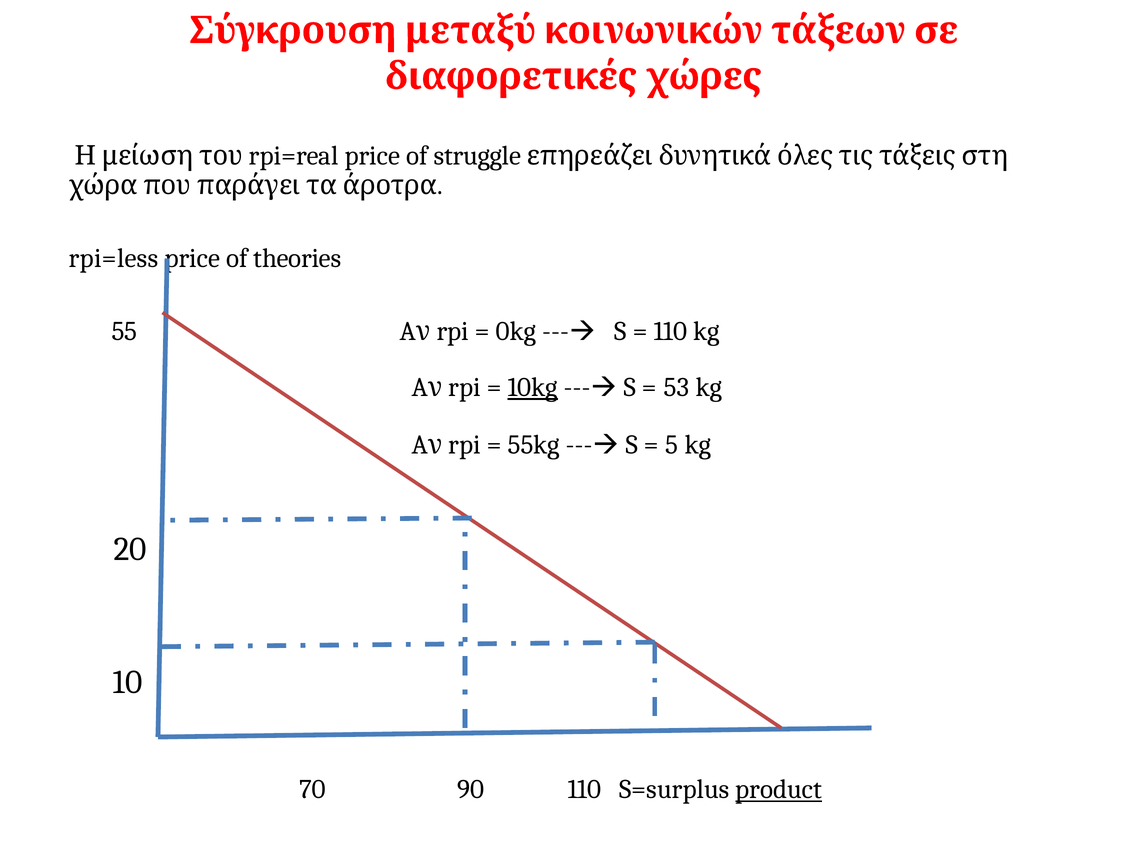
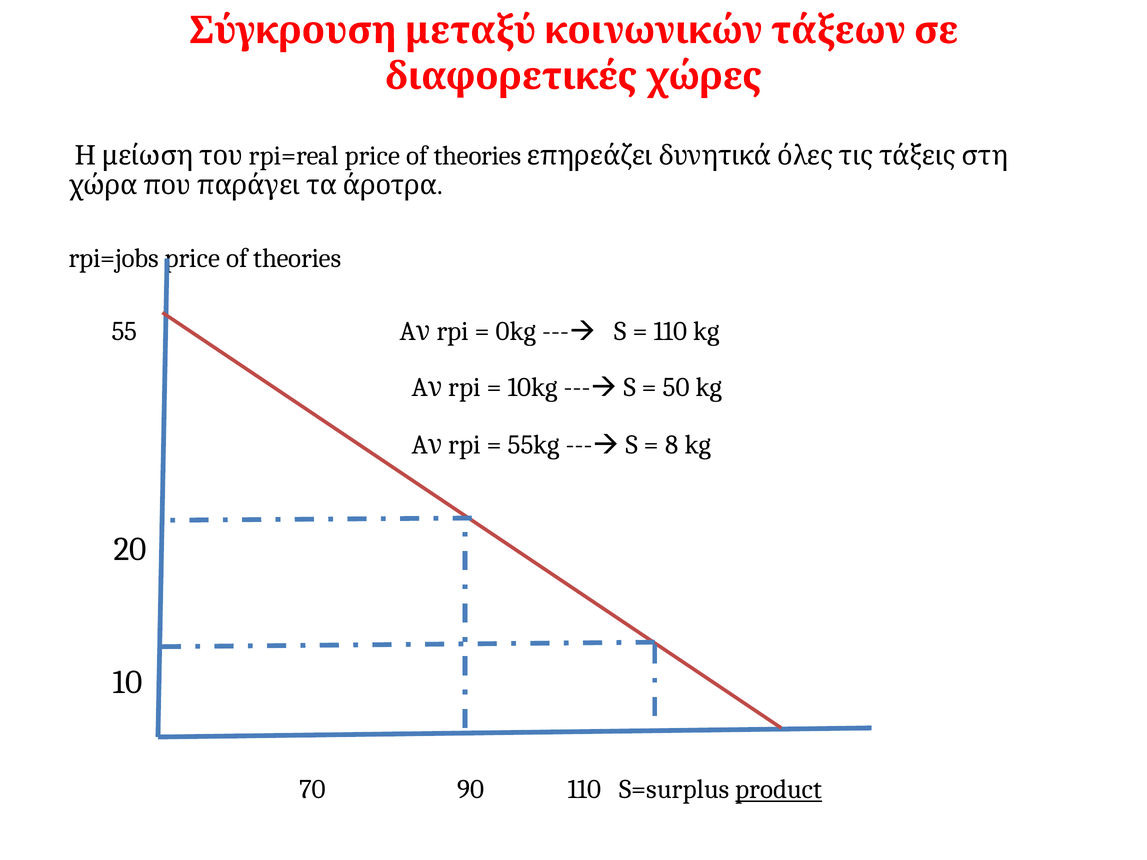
rpi=real price of struggle: struggle -> theories
rpi=less: rpi=less -> rpi=jobs
10kg underline: present -> none
53: 53 -> 50
5: 5 -> 8
